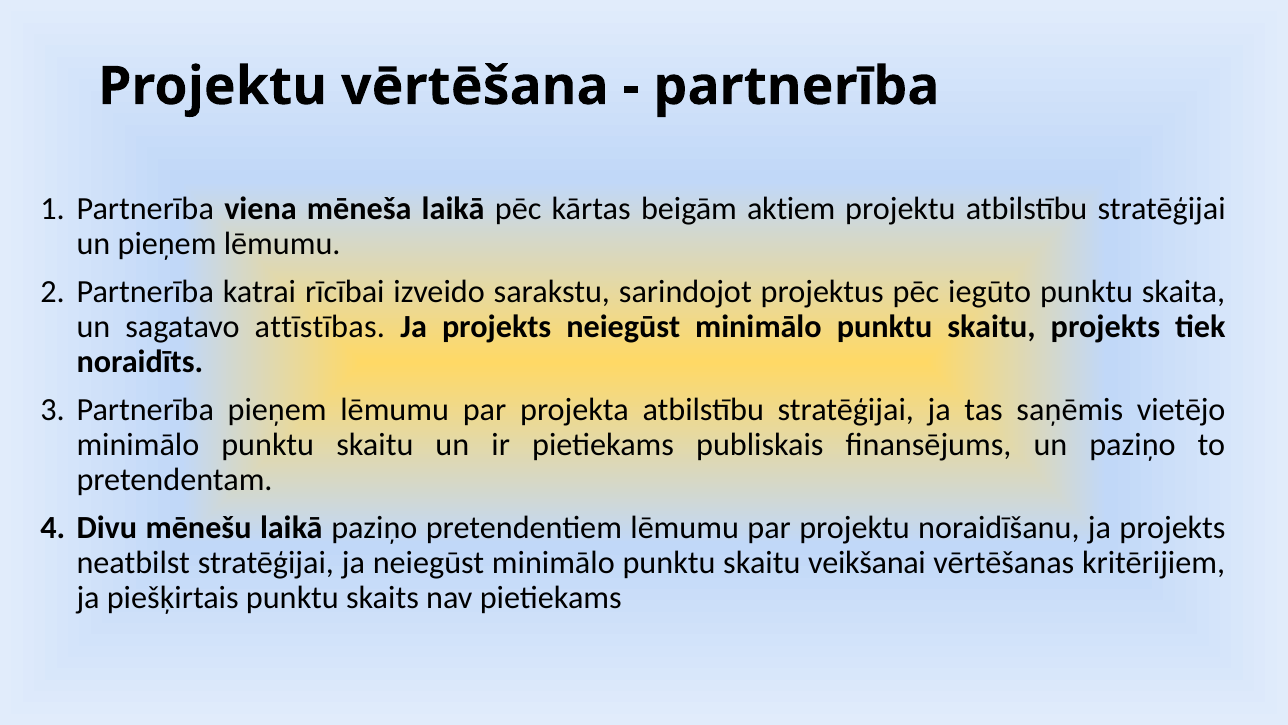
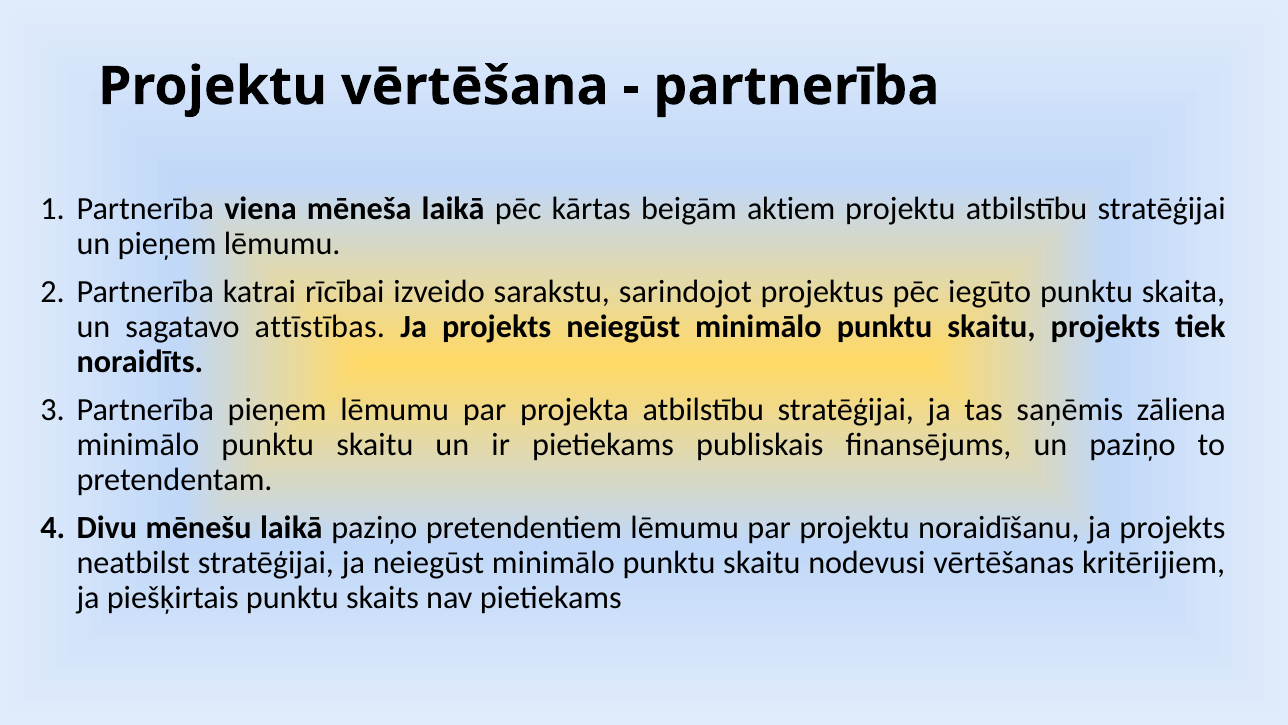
vietējo: vietējo -> zāliena
veikšanai: veikšanai -> nodevusi
